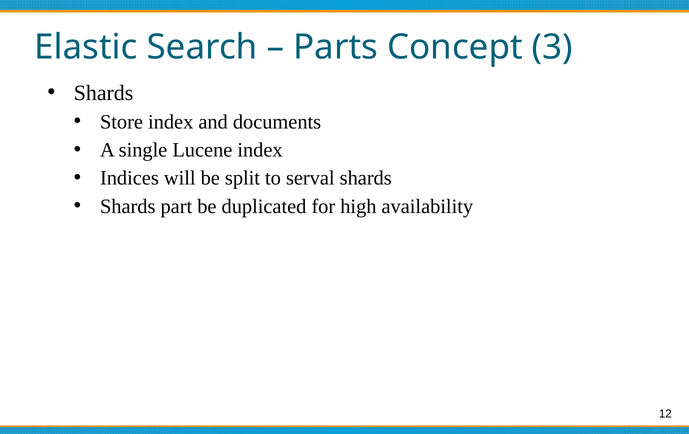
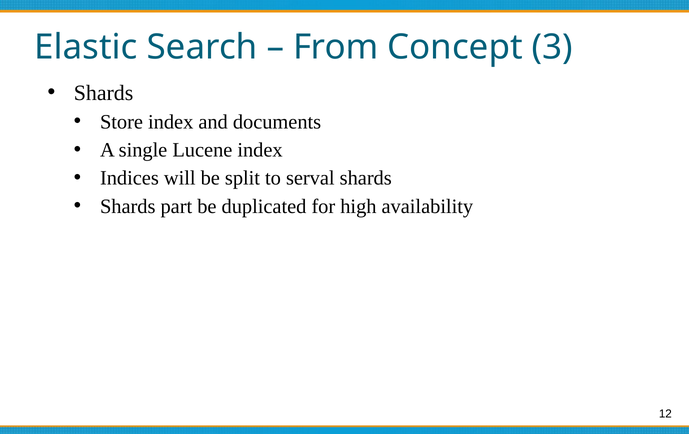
Parts: Parts -> From
